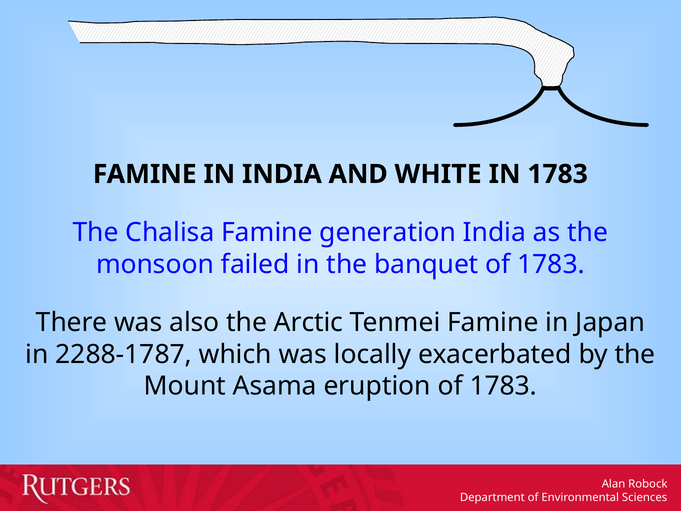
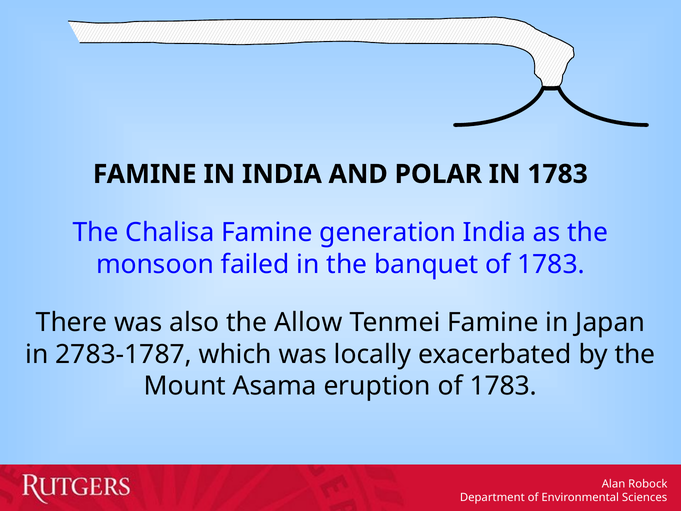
WHITE: WHITE -> POLAR
Arctic: Arctic -> Allow
2288-1787: 2288-1787 -> 2783-1787
